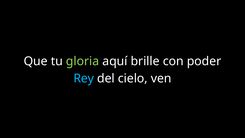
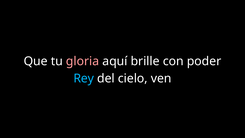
gloria colour: light green -> pink
